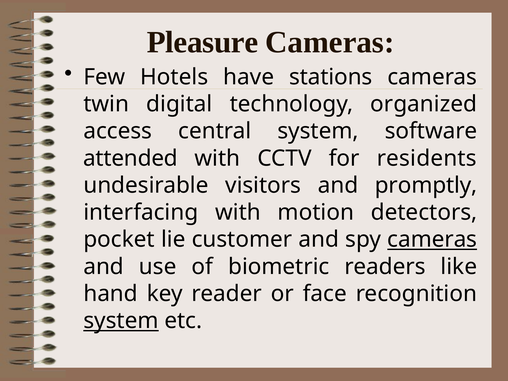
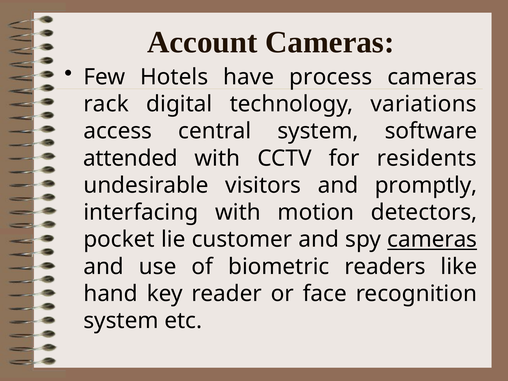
Pleasure: Pleasure -> Account
stations: stations -> process
twin: twin -> rack
organized: organized -> variations
system at (121, 321) underline: present -> none
